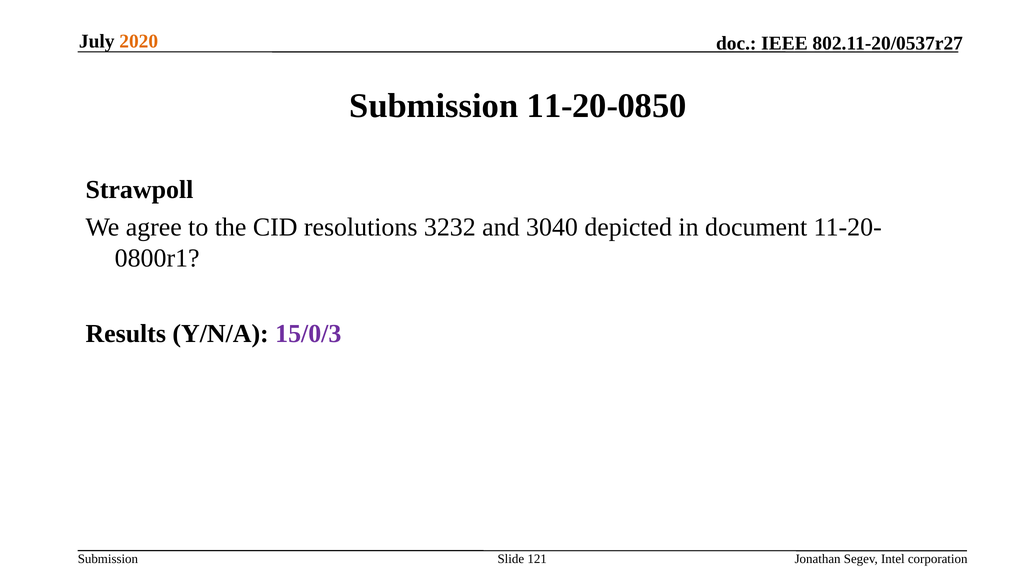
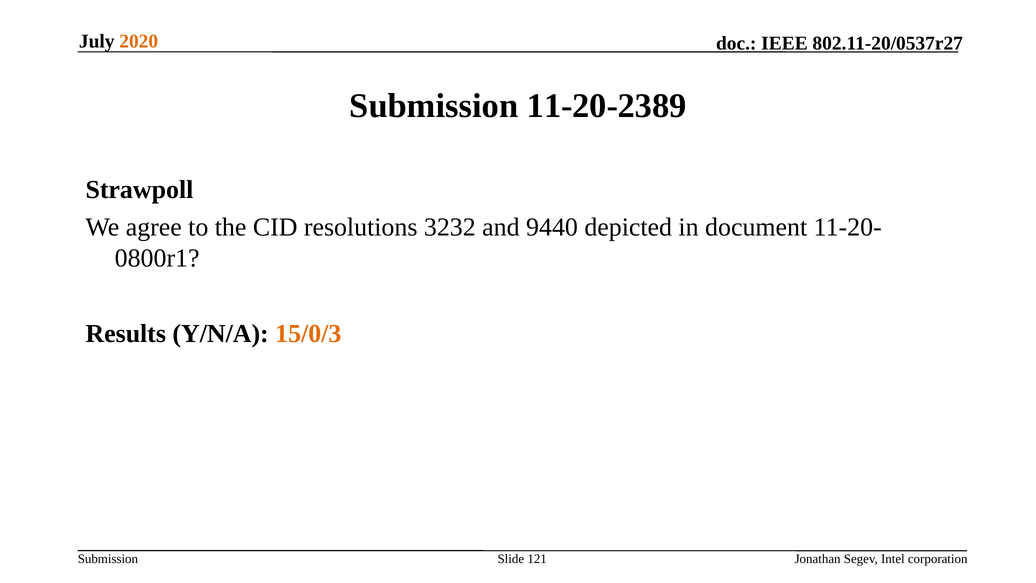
11-20-0850: 11-20-0850 -> 11-20-2389
3040: 3040 -> 9440
15/0/3 colour: purple -> orange
